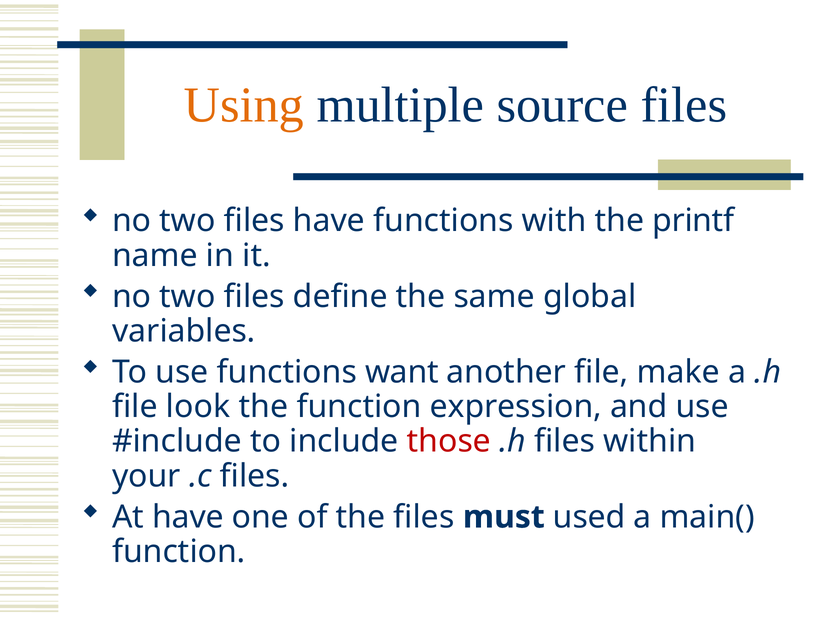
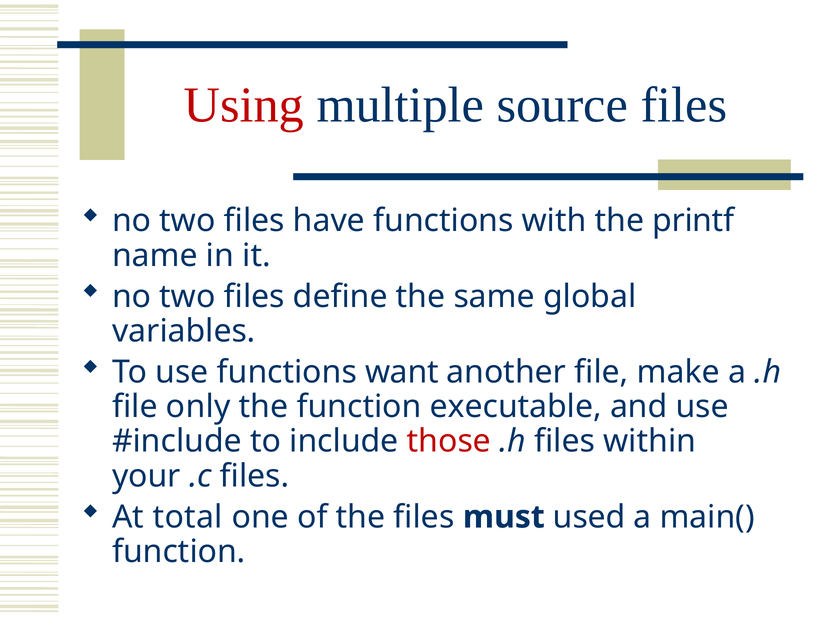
Using colour: orange -> red
look: look -> only
expression: expression -> executable
At have: have -> total
